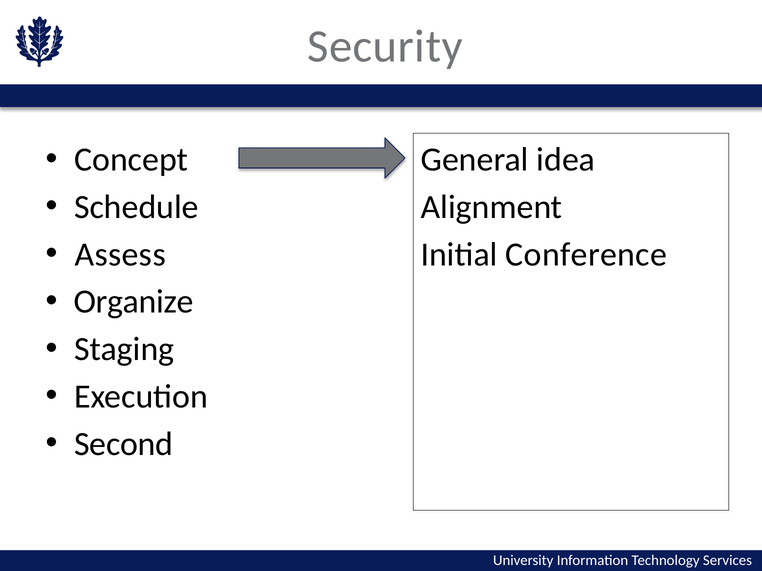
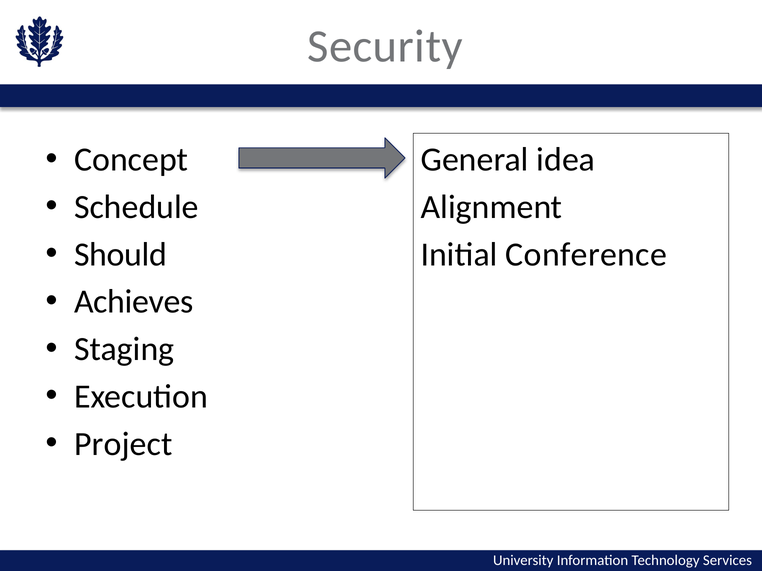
Assess: Assess -> Should
Organize: Organize -> Achieves
Second: Second -> Project
